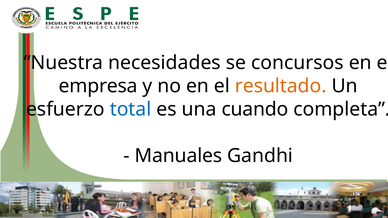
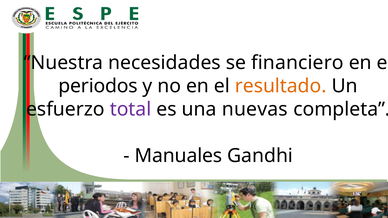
concursos: concursos -> financiero
empresa: empresa -> periodos
total colour: blue -> purple
cuando: cuando -> nuevas
